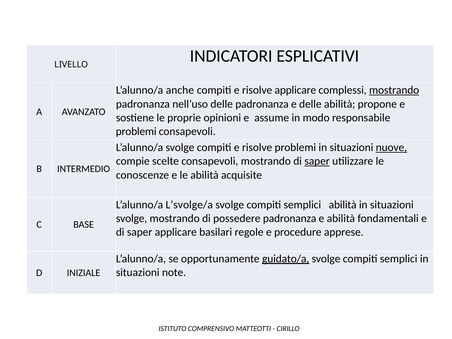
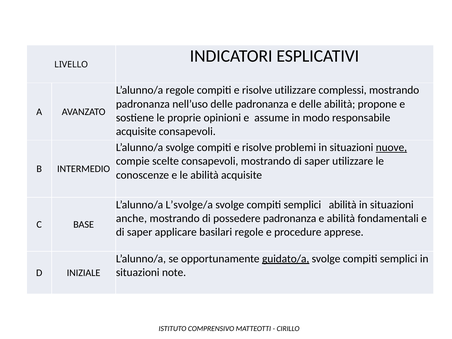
L’alunno/a anche: anche -> regole
risolve applicare: applicare -> utilizzare
mostrando at (394, 90) underline: present -> none
problemi at (136, 132): problemi -> acquisite
saper at (317, 161) underline: present -> none
svolge at (132, 218): svolge -> anche
